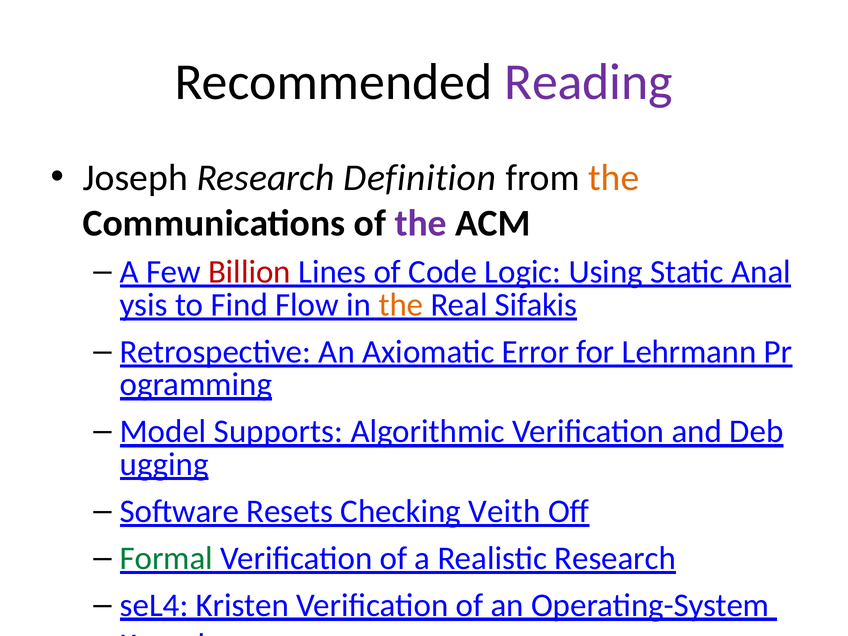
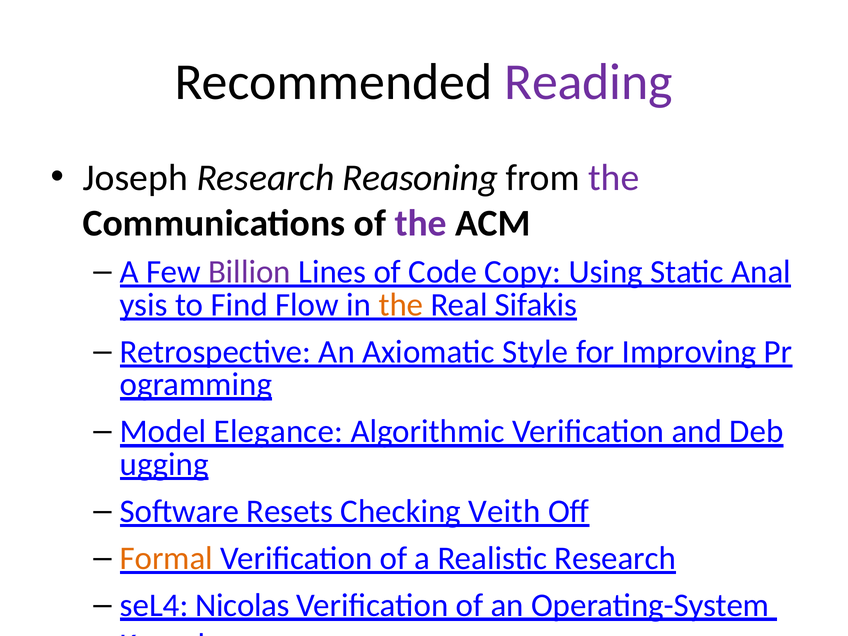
Definition: Definition -> Reasoning
the at (614, 178) colour: orange -> purple
Billion colour: red -> purple
Logic: Logic -> Copy
Error: Error -> Style
Lehrmann: Lehrmann -> Improving
Supports: Supports -> Elegance
Formal colour: green -> orange
Kristen: Kristen -> Nicolas
